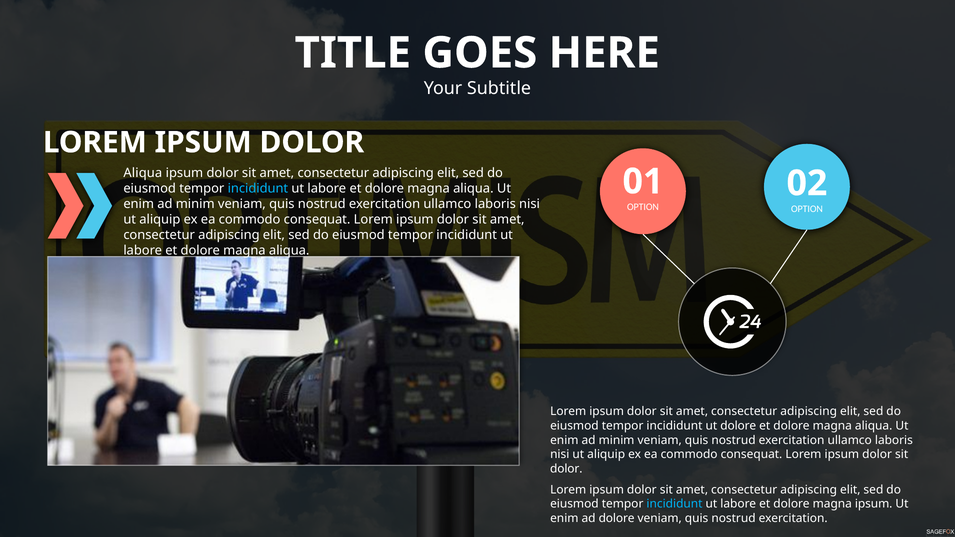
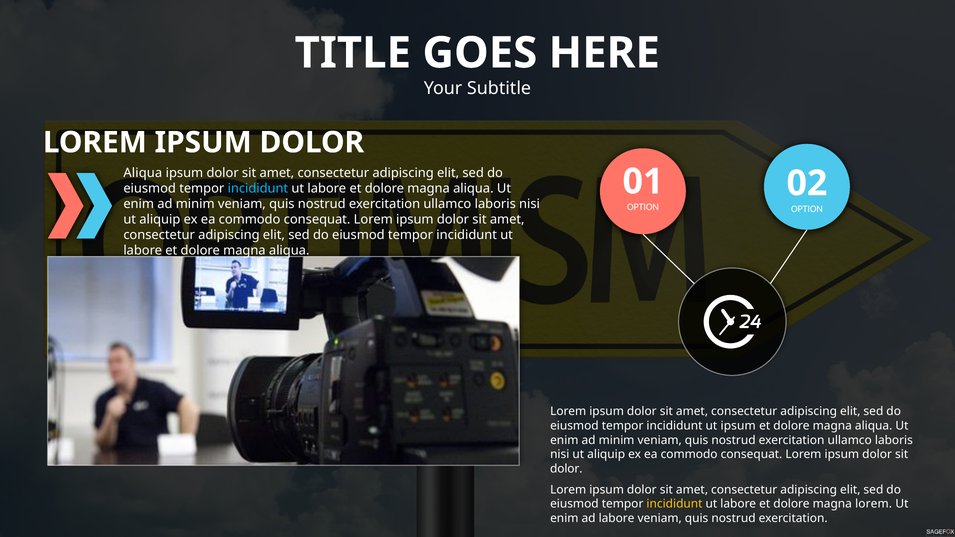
ut dolore: dolore -> ipsum
incididunt at (674, 504) colour: light blue -> yellow
magna ipsum: ipsum -> lorem
ad dolore: dolore -> labore
